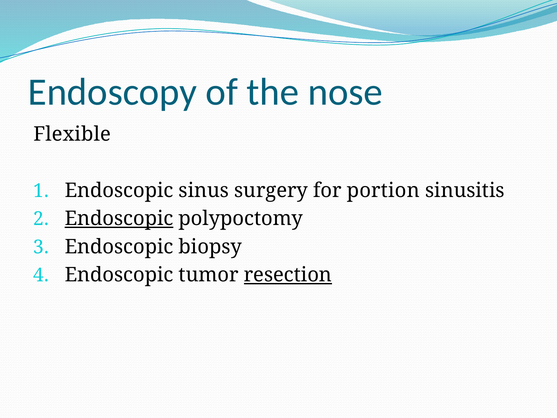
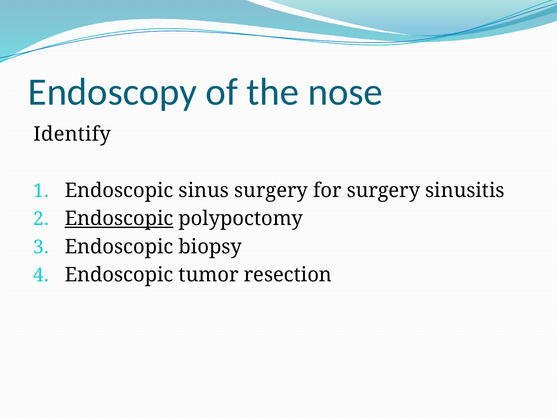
Flexible: Flexible -> Identify
for portion: portion -> surgery
resection underline: present -> none
